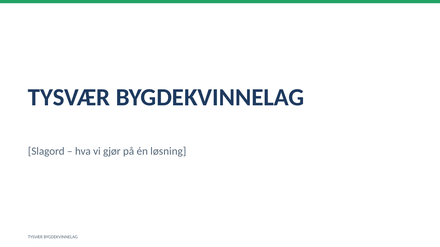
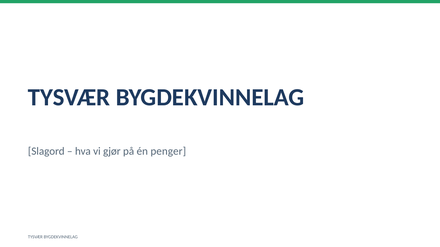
løsning: løsning -> penger
